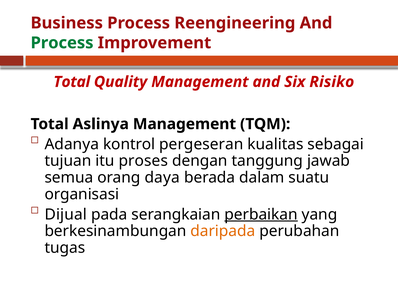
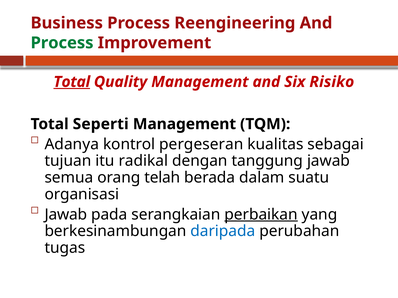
Total at (72, 82) underline: none -> present
Aslinya: Aslinya -> Seperti
proses: proses -> radikal
daya: daya -> telah
Dijual at (66, 215): Dijual -> Jawab
daripada colour: orange -> blue
